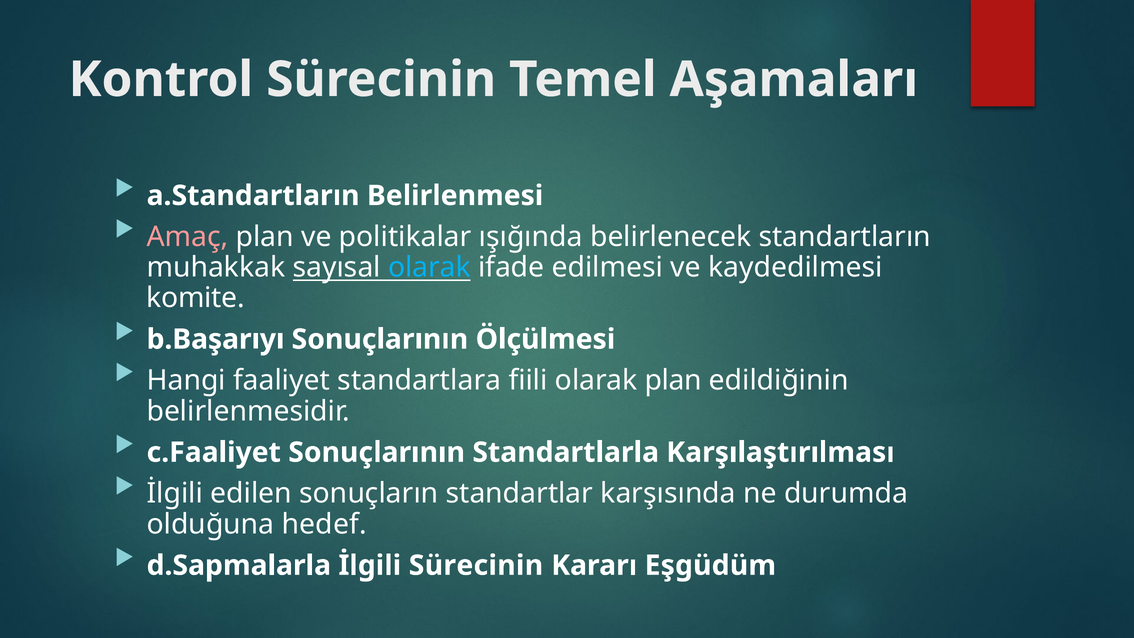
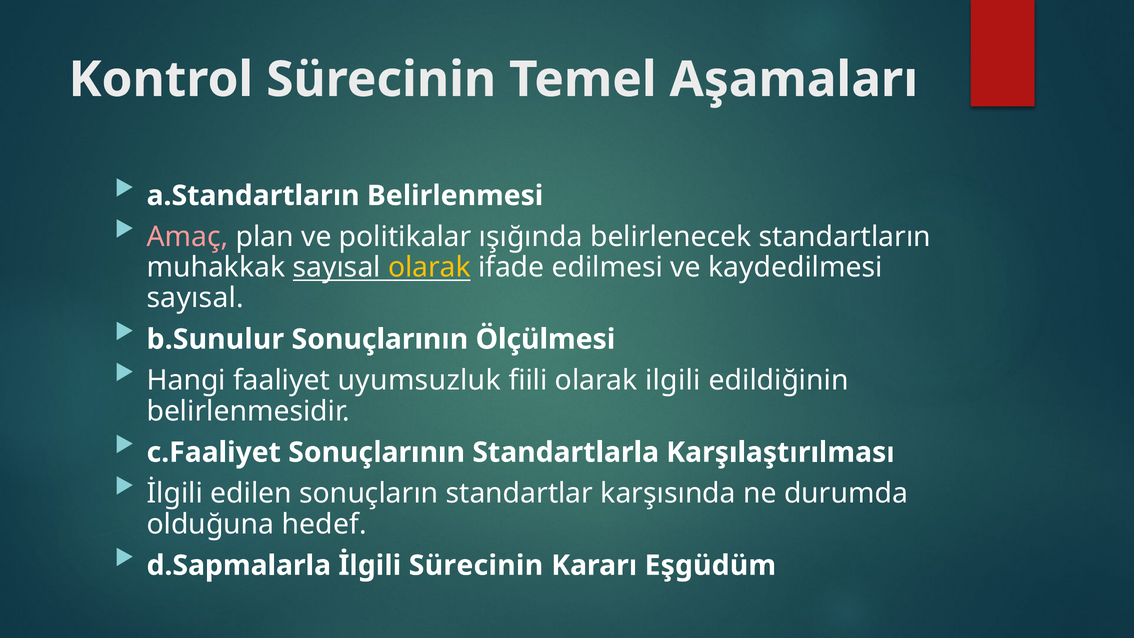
olarak at (429, 267) colour: light blue -> yellow
komite at (196, 298): komite -> sayısal
b.Başarıyı: b.Başarıyı -> b.Sunulur
standartlara: standartlara -> uyumsuzluk
olarak plan: plan -> ilgili
